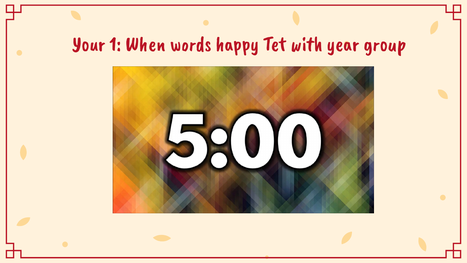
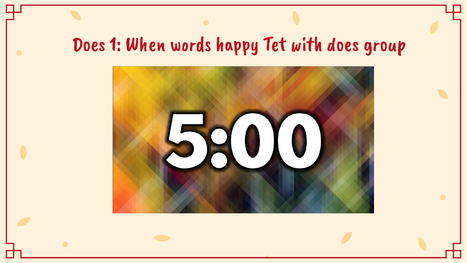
Your at (89, 44): Your -> Does
with year: year -> does
